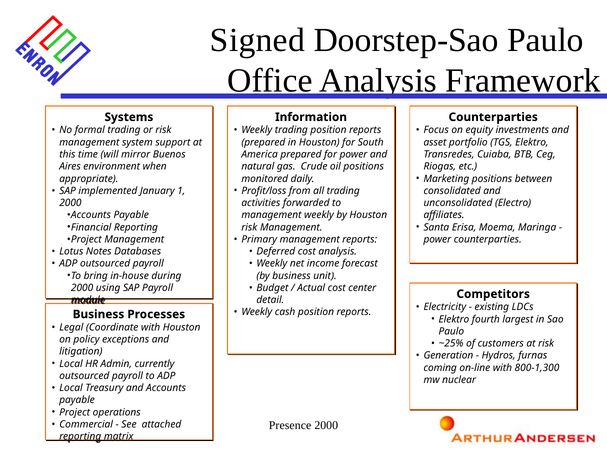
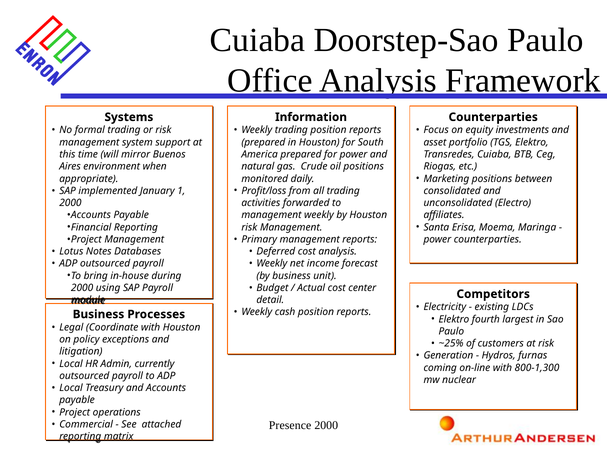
Signed at (257, 40): Signed -> Cuiaba
